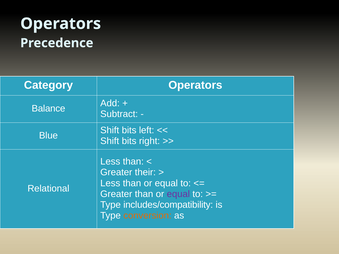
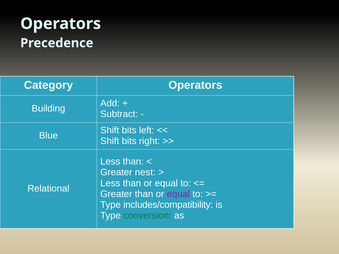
Balance: Balance -> Building
their: their -> nest
conversion colour: orange -> green
